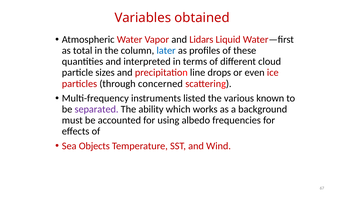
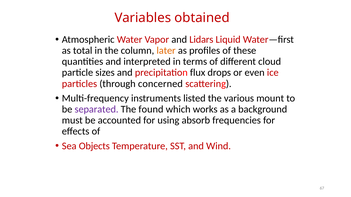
later colour: blue -> orange
line: line -> flux
known: known -> mount
ability: ability -> found
albedo: albedo -> absorb
